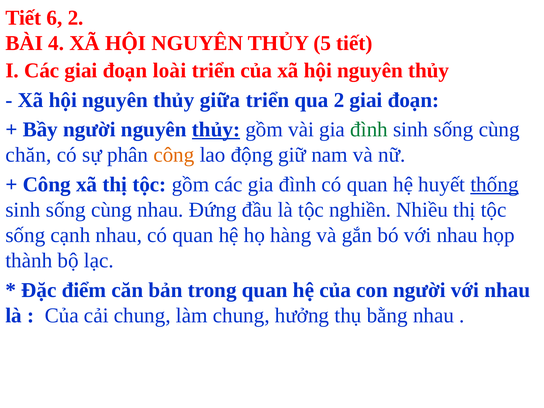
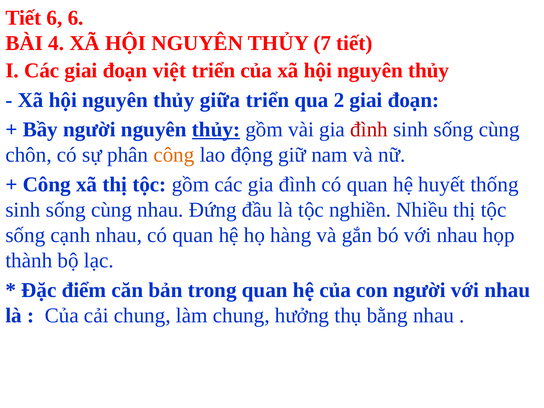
6 2: 2 -> 6
5: 5 -> 7
loài: loài -> việt
đình at (369, 130) colour: green -> red
chăn: chăn -> chôn
thống underline: present -> none
